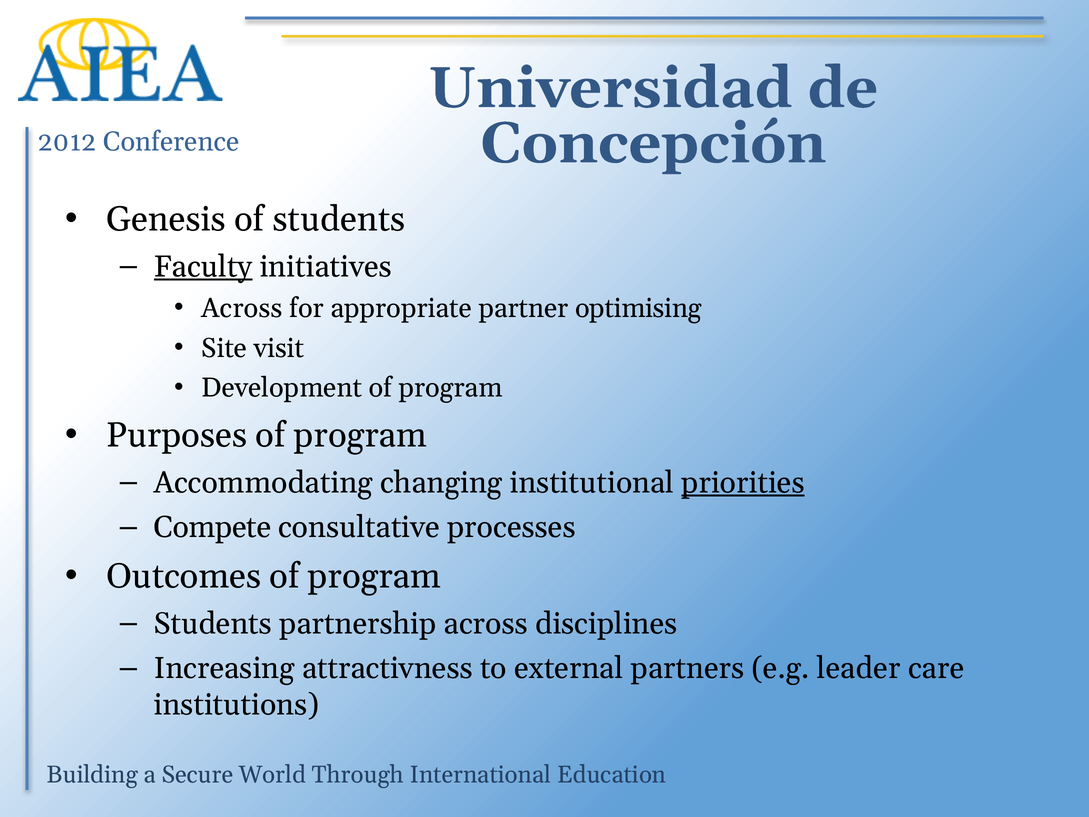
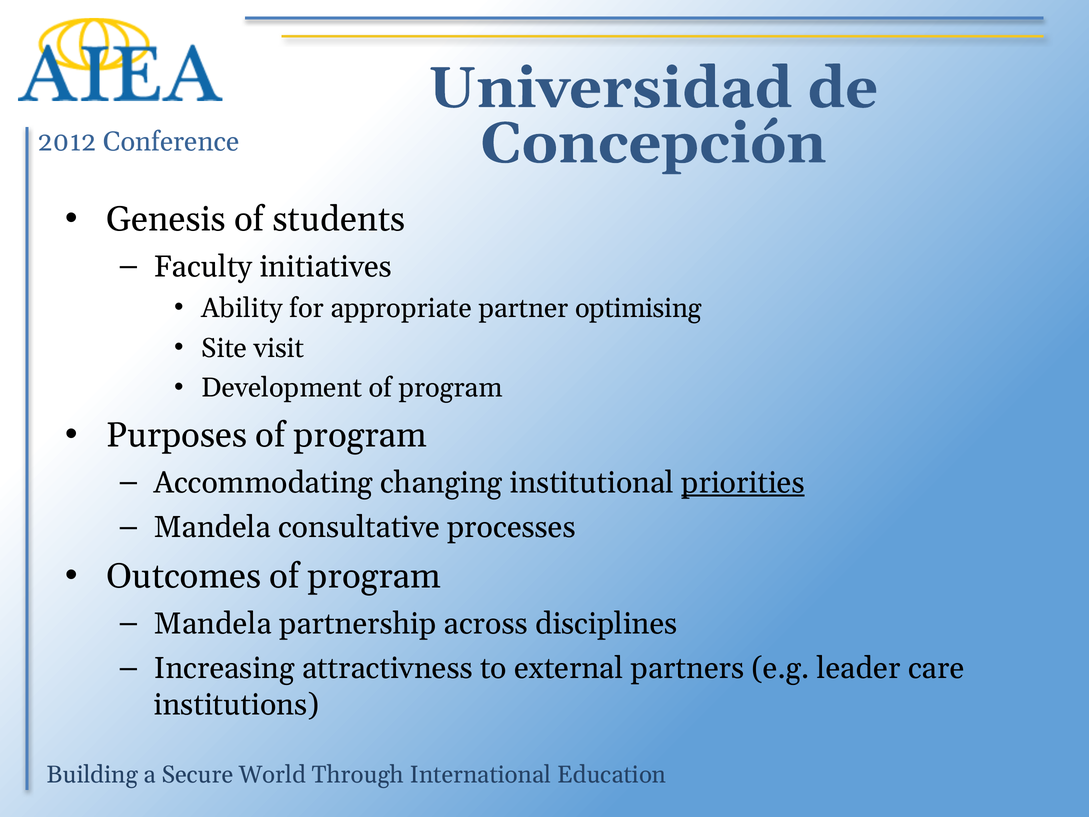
Faculty underline: present -> none
Across at (242, 308): Across -> Ability
Compete at (212, 527): Compete -> Mandela
Students at (213, 623): Students -> Mandela
